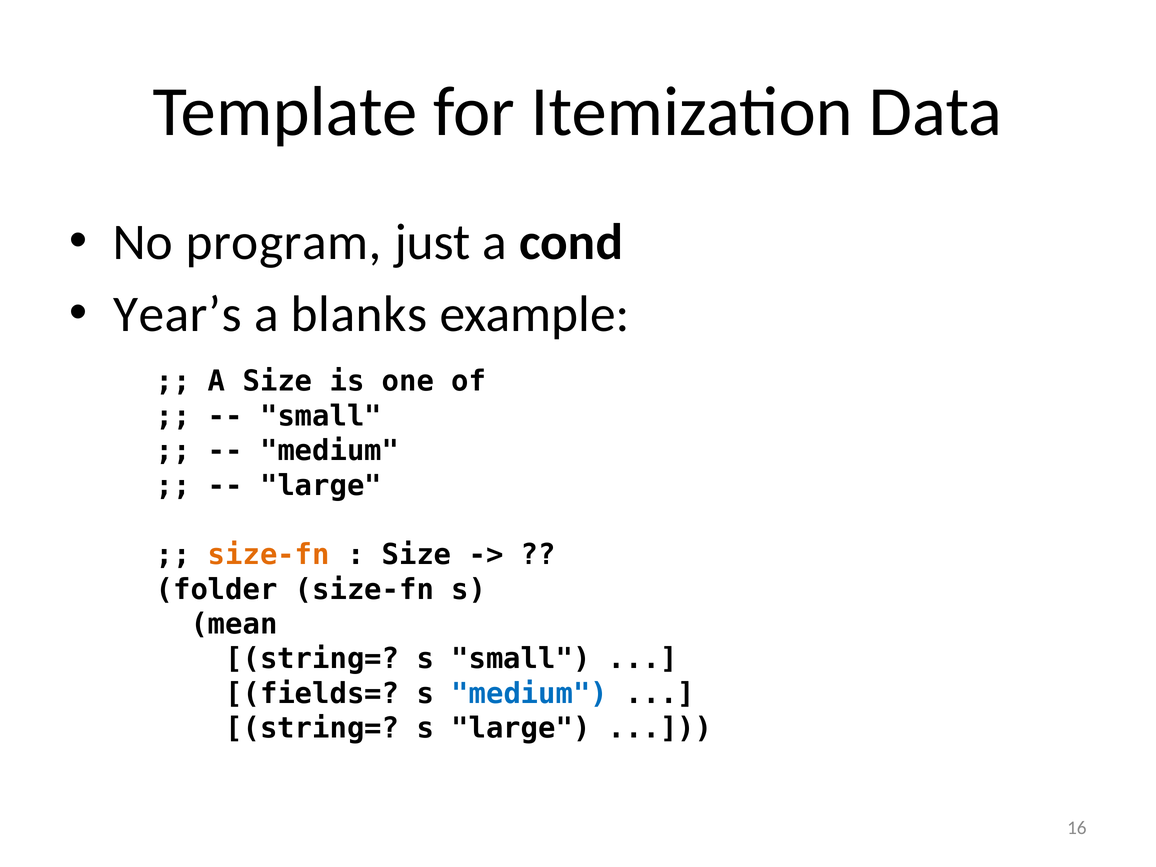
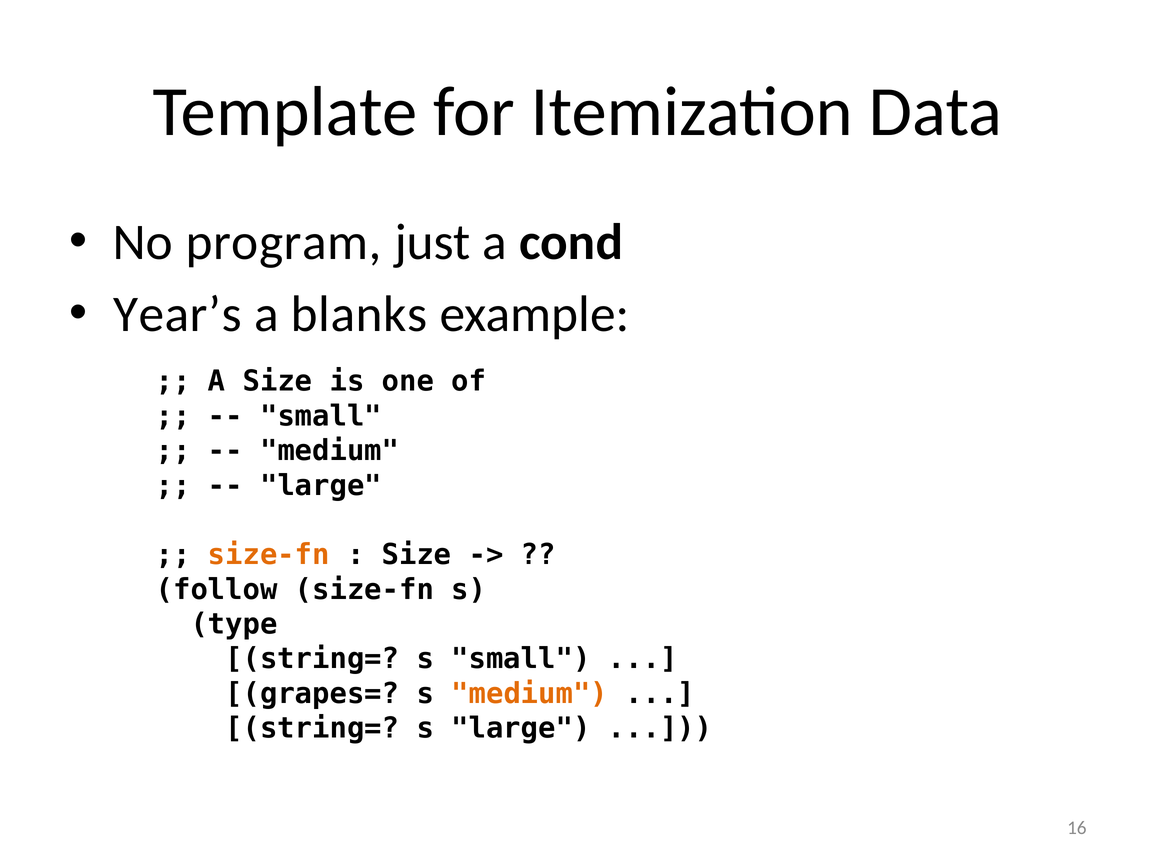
folder: folder -> follow
mean: mean -> type
fields=: fields= -> grapes=
medium at (530, 694) colour: blue -> orange
